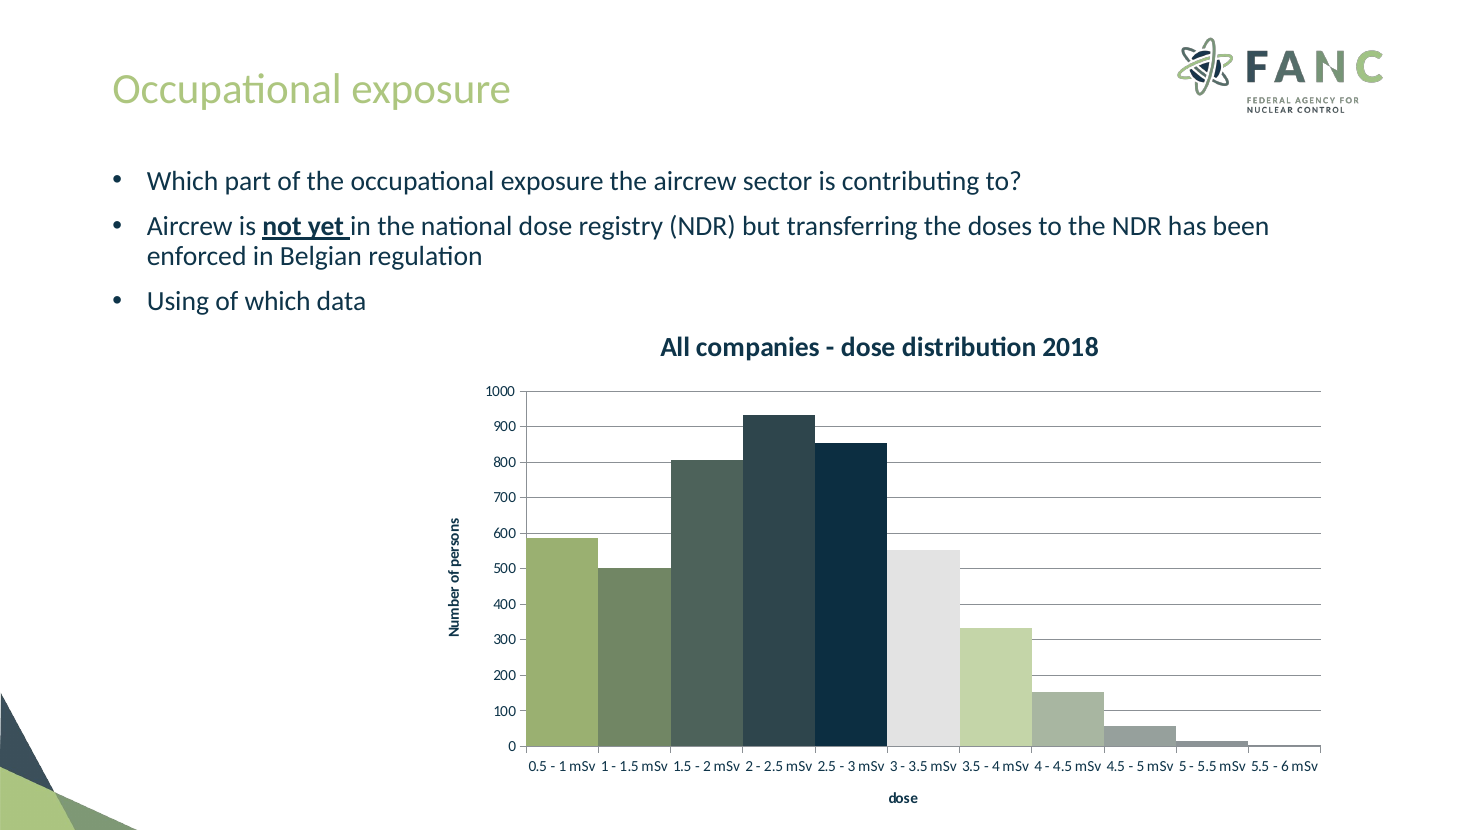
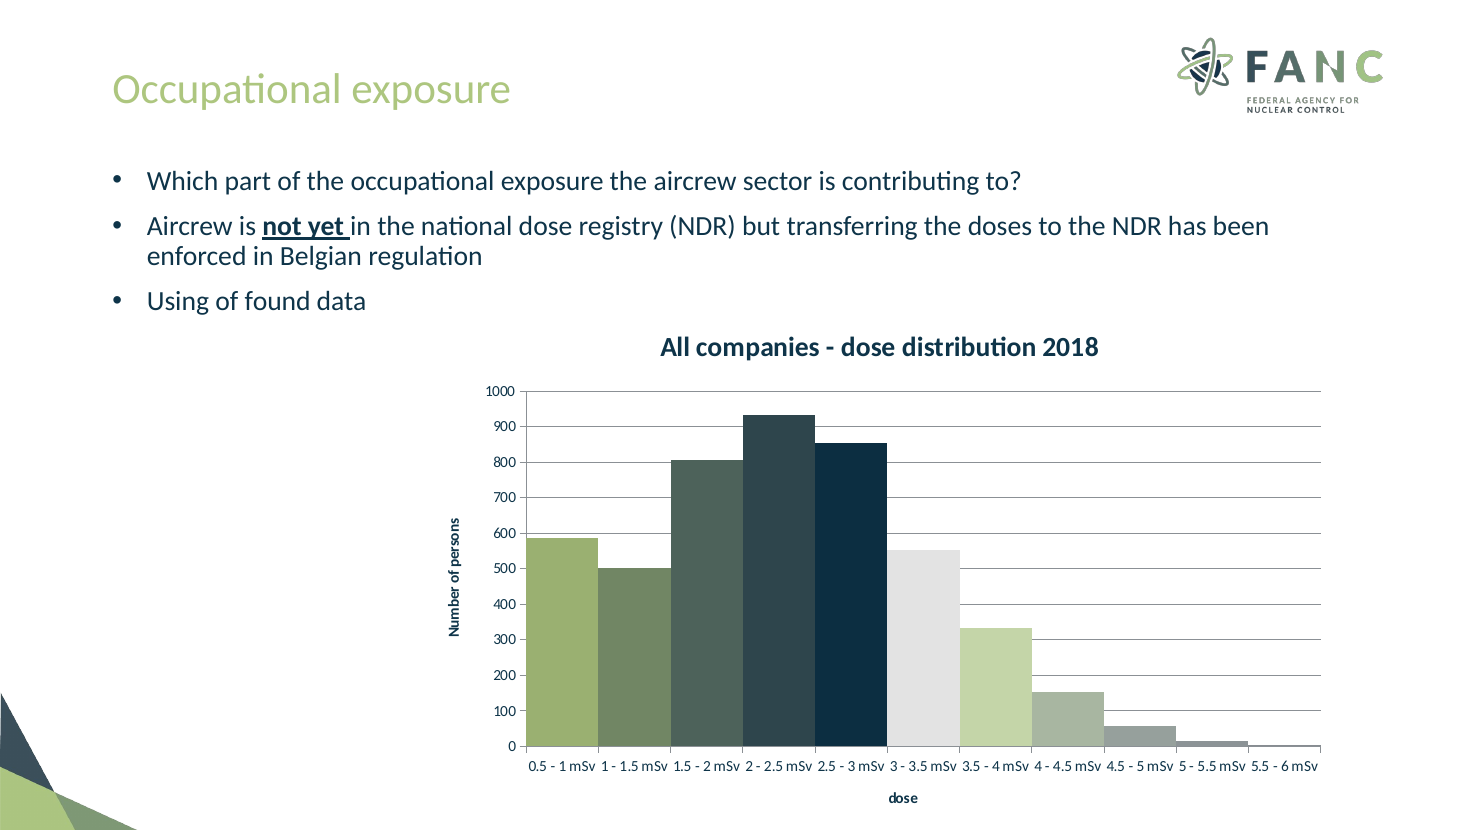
of which: which -> found
